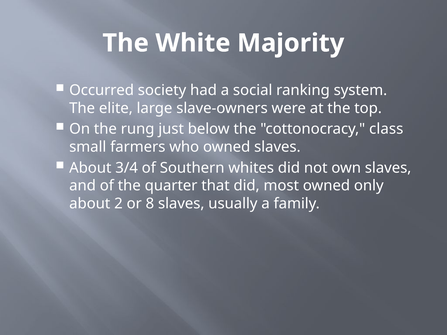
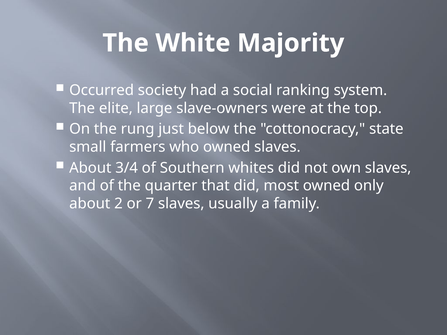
class: class -> state
8: 8 -> 7
